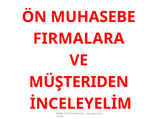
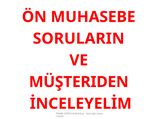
FIRMALARA: FIRMALARA -> SORULARIN
